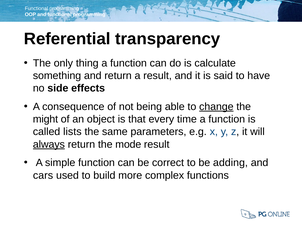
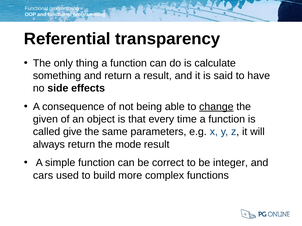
might: might -> given
lists: lists -> give
always underline: present -> none
adding: adding -> integer
